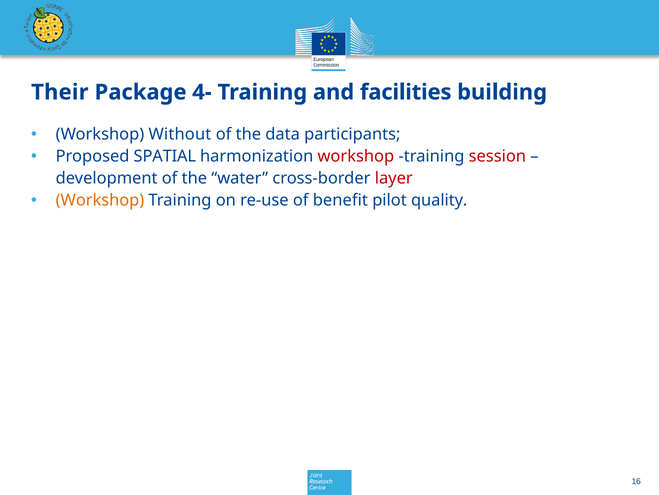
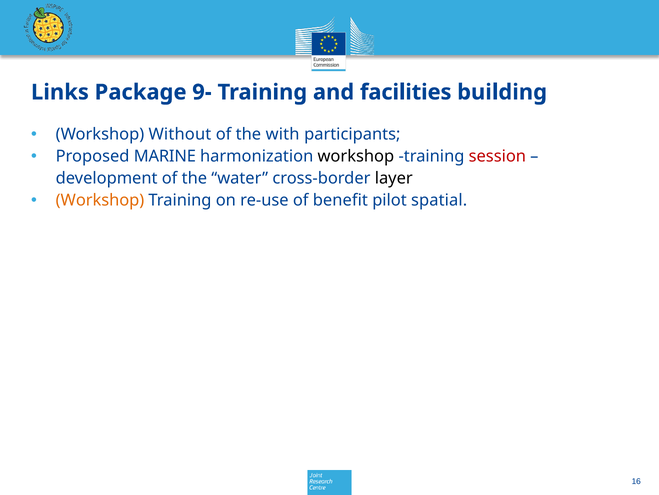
Their: Their -> Links
4-: 4- -> 9-
data: data -> with
SPATIAL: SPATIAL -> MARINE
workshop at (356, 156) colour: red -> black
layer colour: red -> black
quality: quality -> spatial
